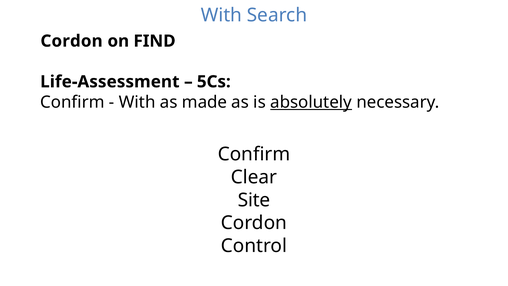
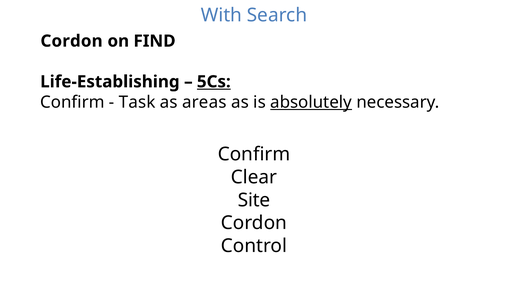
Life-Assessment: Life-Assessment -> Life-Establishing
5Cs underline: none -> present
With at (137, 102): With -> Task
made: made -> areas
